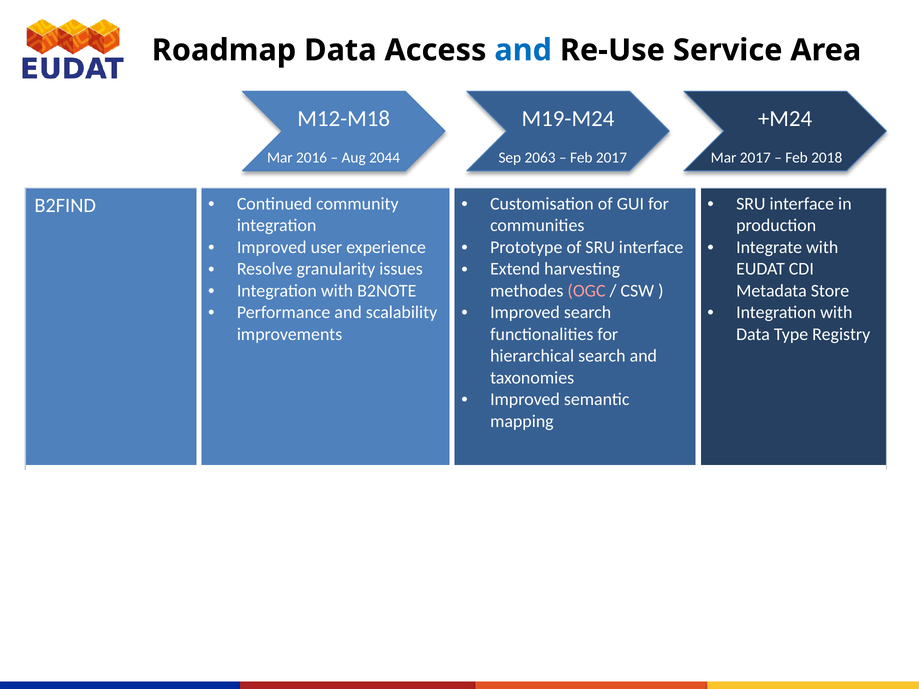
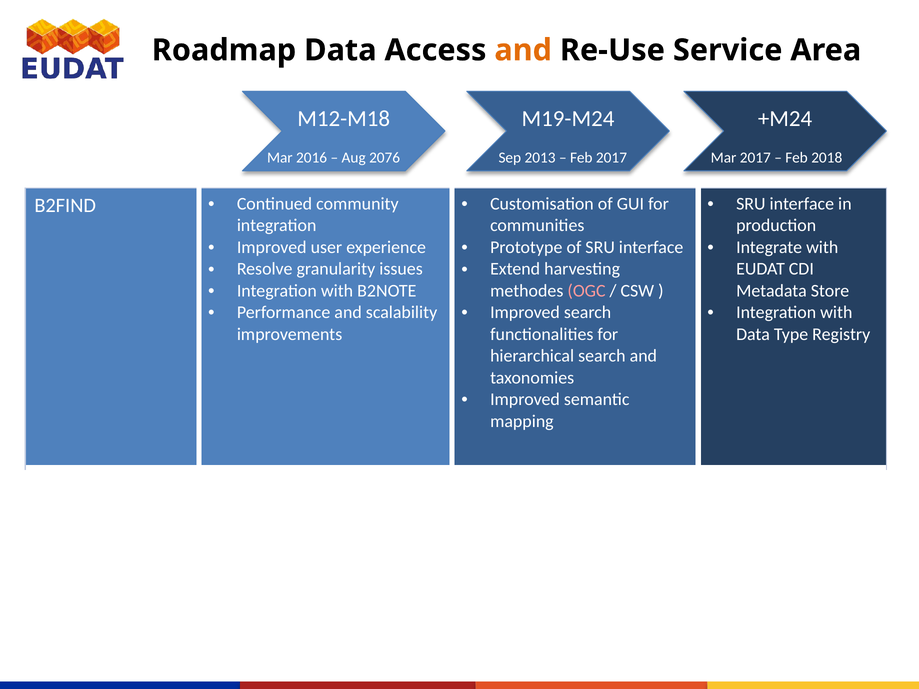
and at (523, 50) colour: blue -> orange
2044: 2044 -> 2076
2063: 2063 -> 2013
